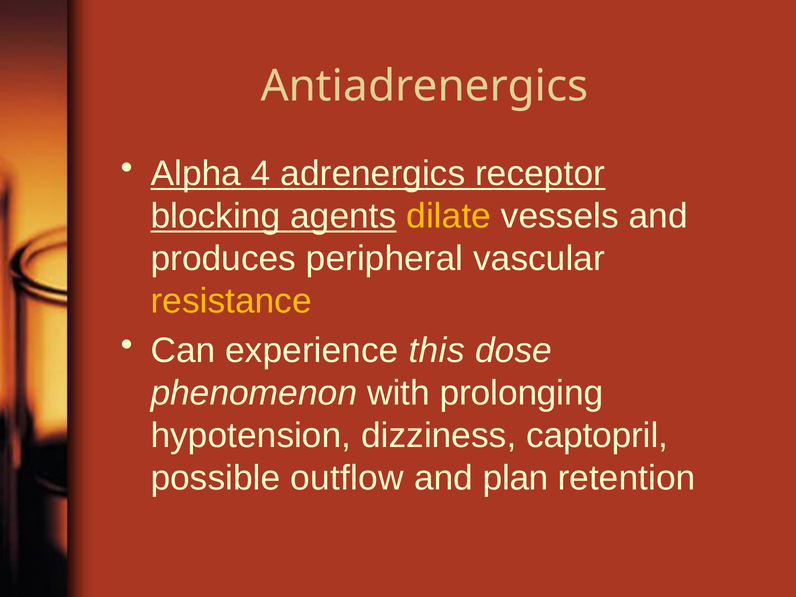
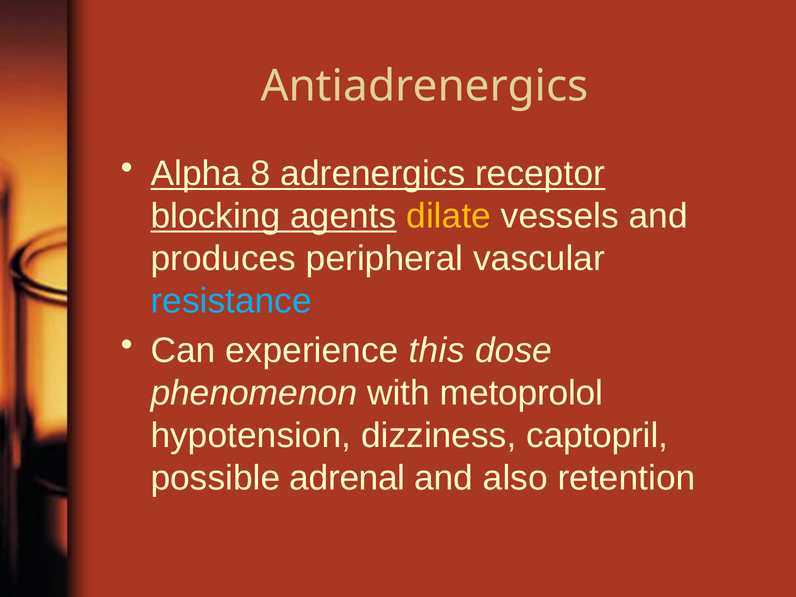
4: 4 -> 8
resistance colour: yellow -> light blue
prolonging: prolonging -> metoprolol
outflow: outflow -> adrenal
plan: plan -> also
